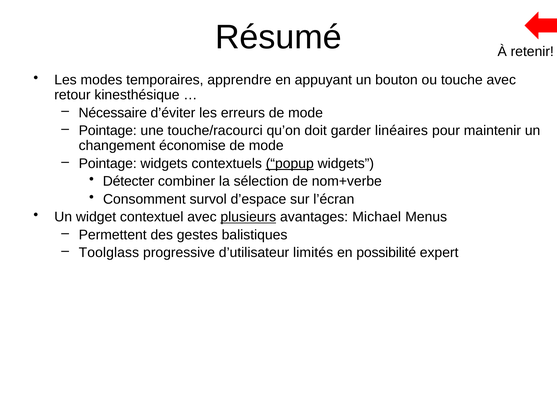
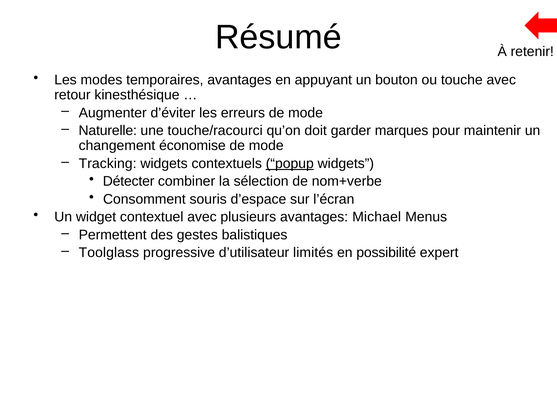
temporaires apprendre: apprendre -> avantages
Nécessaire: Nécessaire -> Augmenter
Pointage at (108, 131): Pointage -> Naturelle
linéaires: linéaires -> marques
Pointage at (108, 163): Pointage -> Tracking
survol: survol -> souris
plusieurs underline: present -> none
